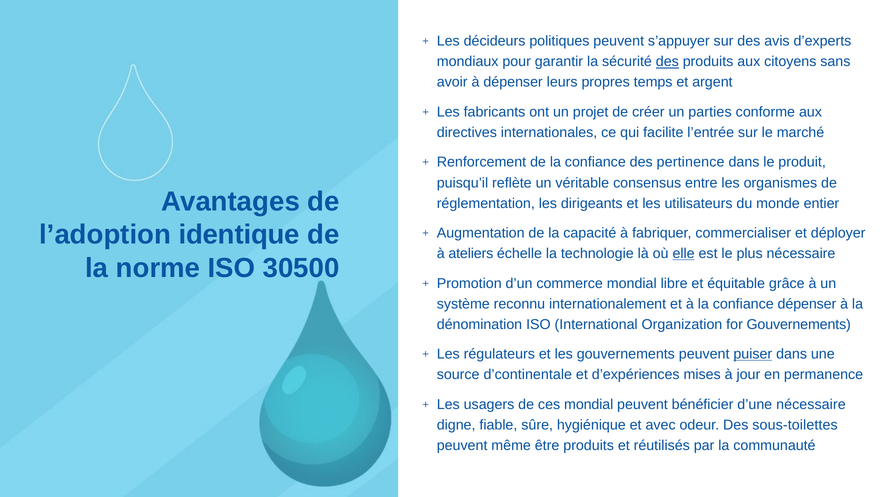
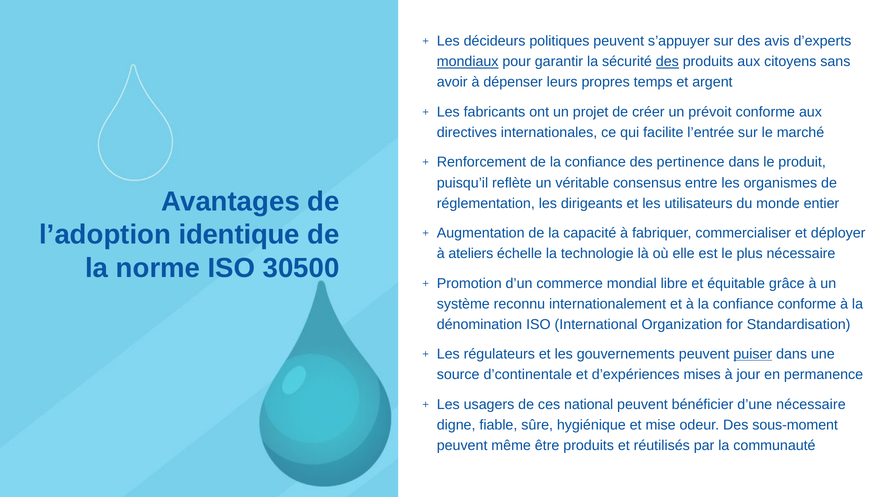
mondiaux underline: none -> present
parties: parties -> prévoit
elle underline: present -> none
confiance dépenser: dépenser -> conforme
for Gouvernements: Gouvernements -> Standardisation
ces mondial: mondial -> national
avec: avec -> mise
sous-toilettes: sous-toilettes -> sous-moment
